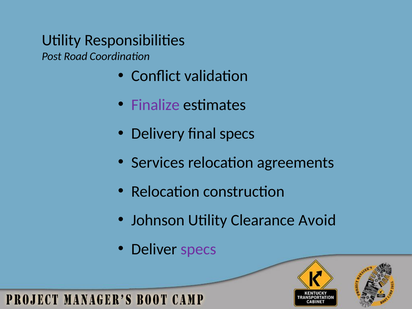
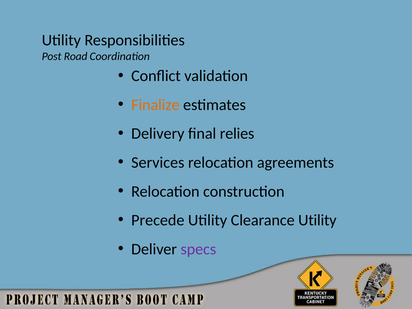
Finalize colour: purple -> orange
final specs: specs -> relies
Johnson: Johnson -> Precede
Clearance Avoid: Avoid -> Utility
